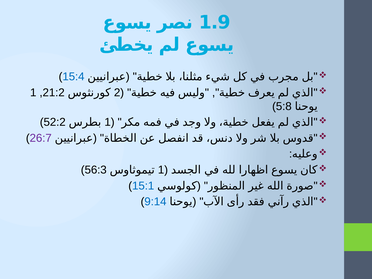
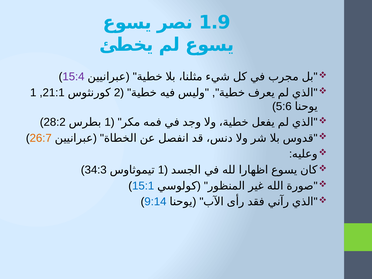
15:4 colour: blue -> purple
21:2: 21:2 -> 21:1
5:8: 5:8 -> 5:6
52:2: 52:2 -> 28:2
26:7 colour: purple -> orange
56:3: 56:3 -> 34:3
